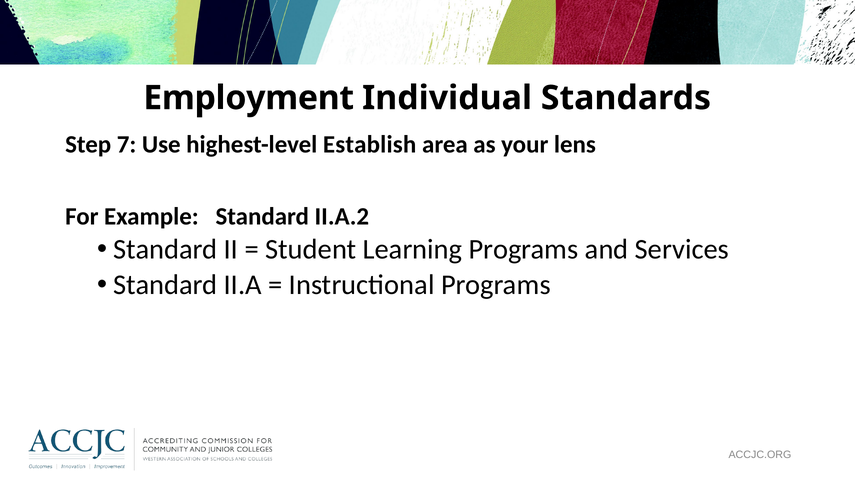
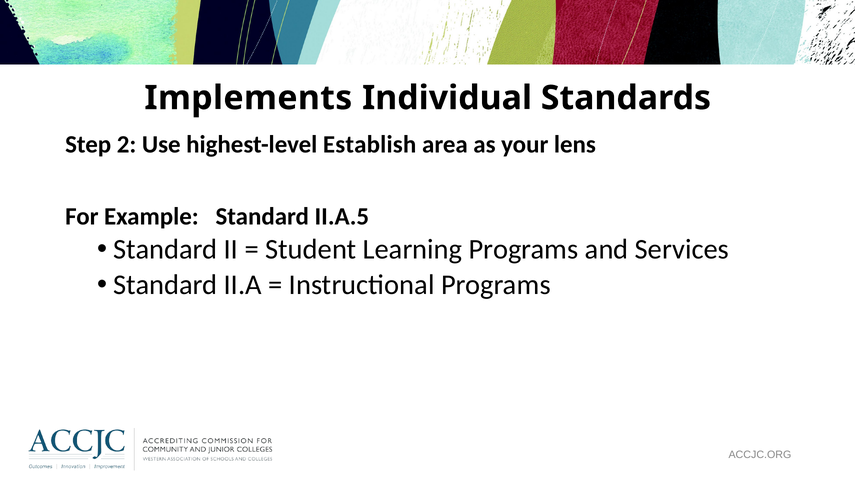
Employment: Employment -> Implements
7: 7 -> 2
II.A.2: II.A.2 -> II.A.5
